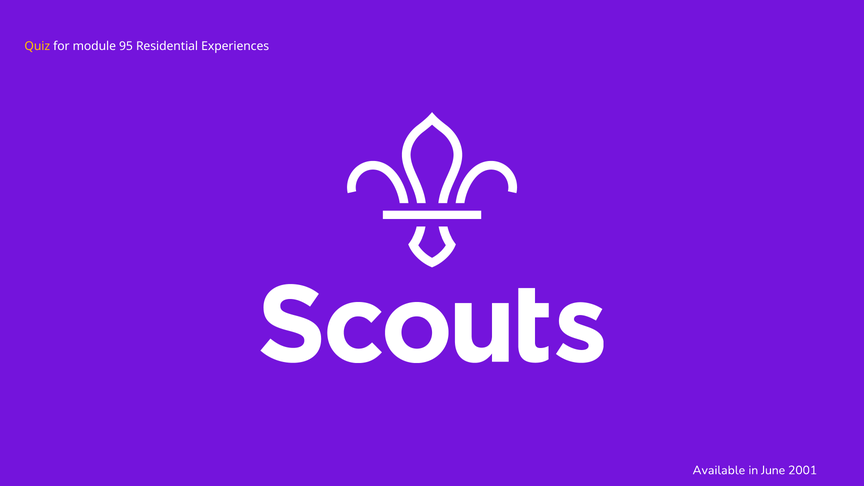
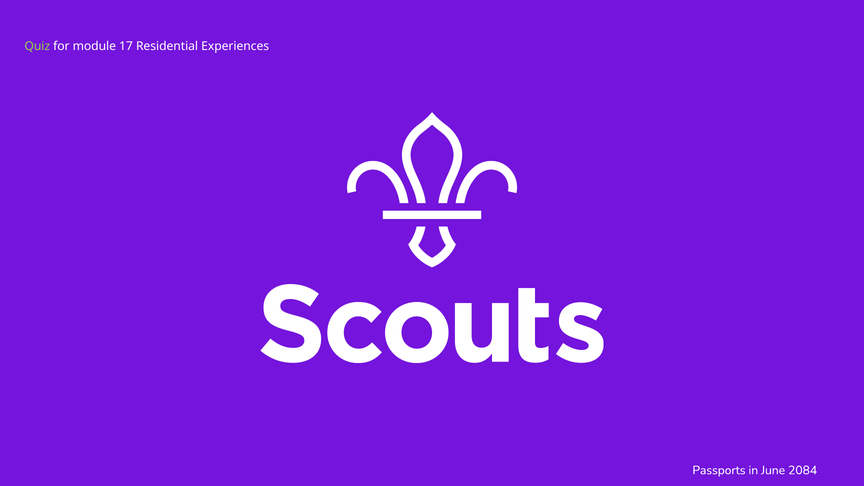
Quiz colour: yellow -> light green
95: 95 -> 17
Available: Available -> Passports
2001: 2001 -> 2084
